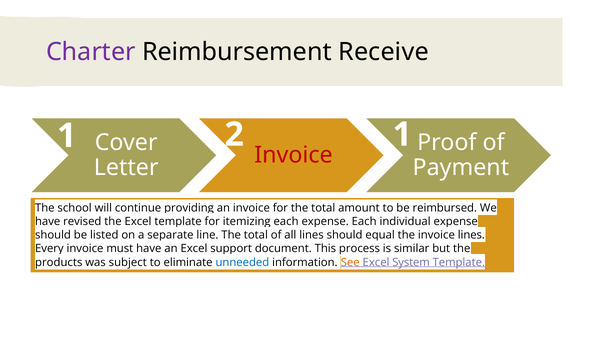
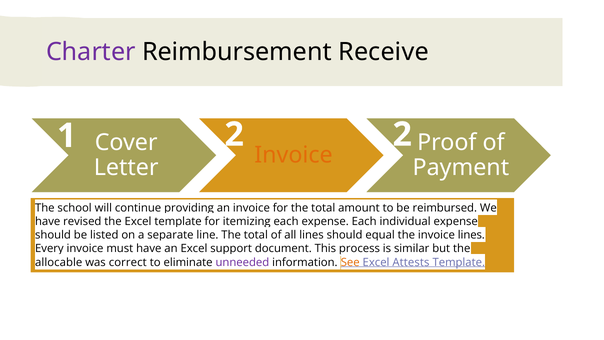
2 1: 1 -> 2
Invoice at (294, 155) colour: red -> orange
products: products -> allocable
subject: subject -> correct
unneeded colour: blue -> purple
System: System -> Attests
